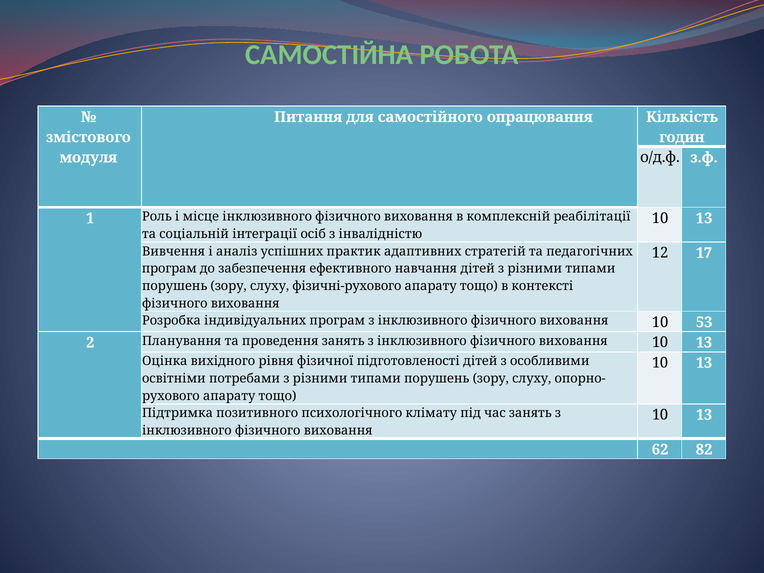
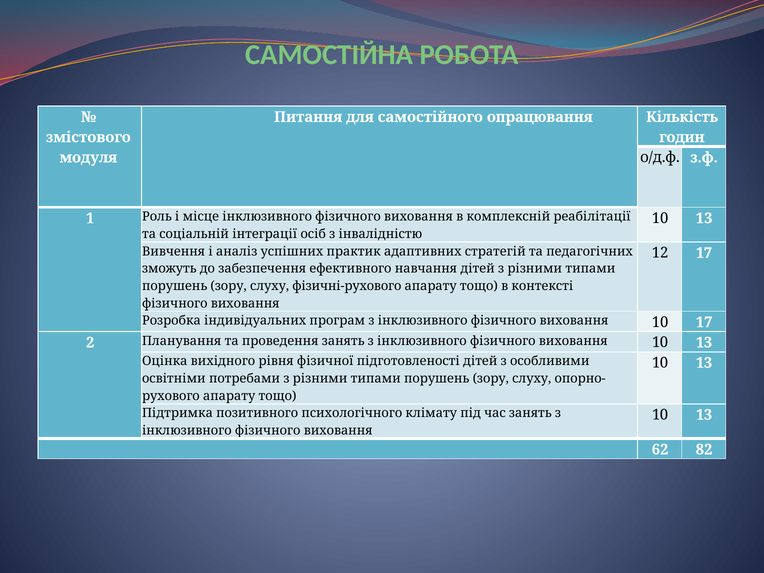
програм at (169, 269): програм -> зможуть
10 53: 53 -> 17
